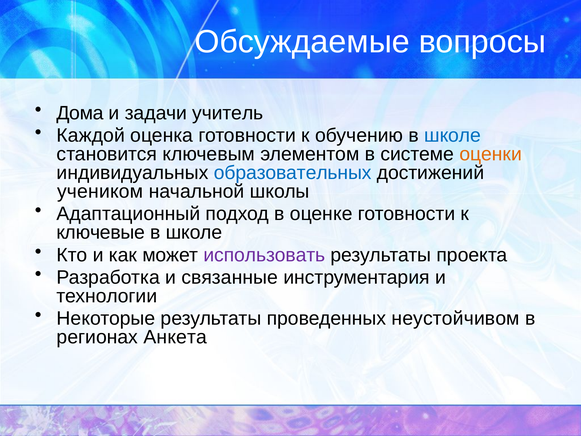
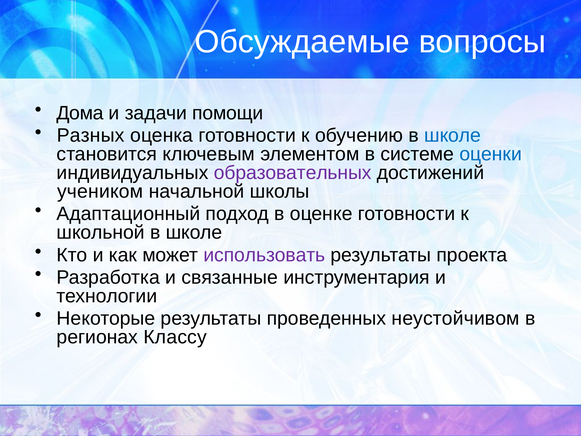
учитель: учитель -> помощи
Каждой: Каждой -> Разных
оценки colour: orange -> blue
образовательных colour: blue -> purple
ключевые: ключевые -> школьной
Анкета: Анкета -> Классу
